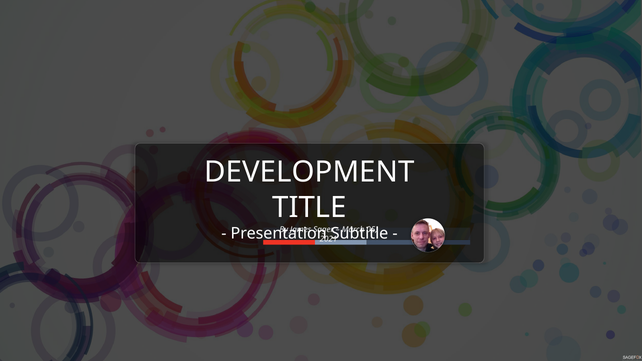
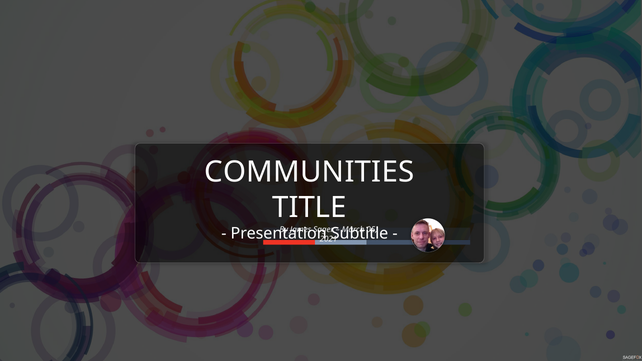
DEVELOPMENT: DEVELOPMENT -> COMMUNITIES
